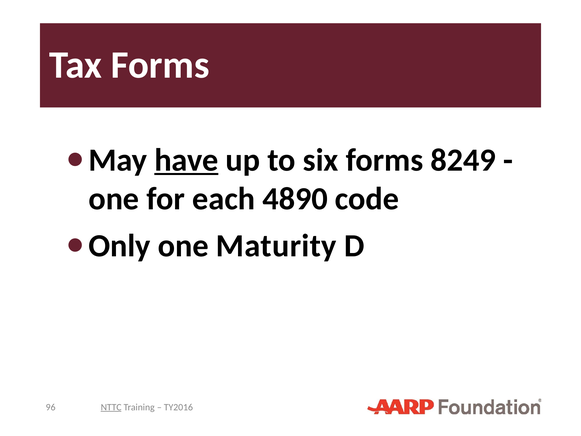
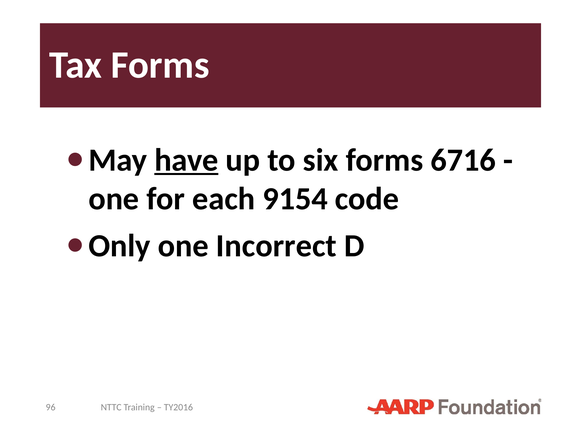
8249: 8249 -> 6716
4890: 4890 -> 9154
Maturity: Maturity -> Incorrect
NTTC underline: present -> none
